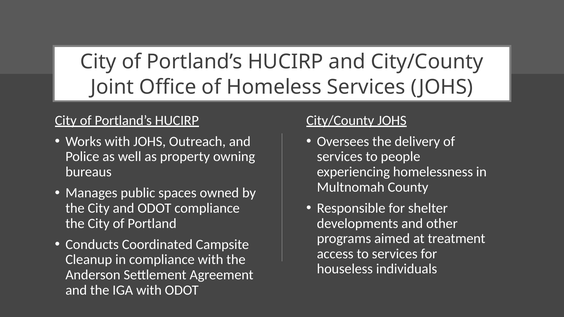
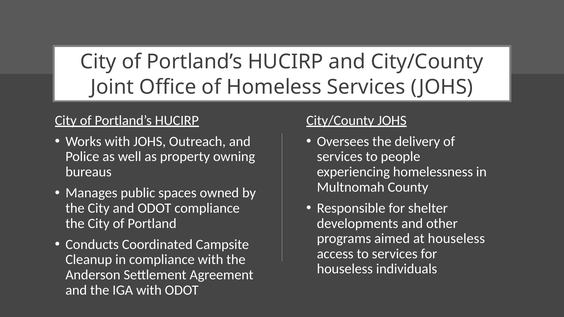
at treatment: treatment -> houseless
